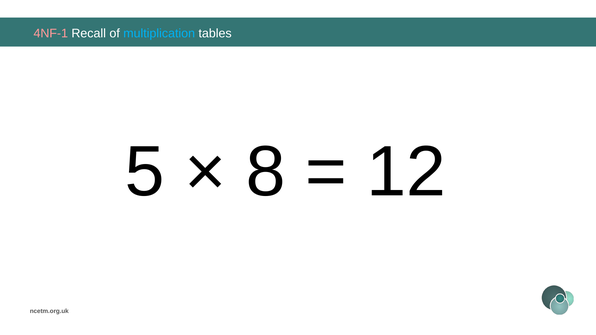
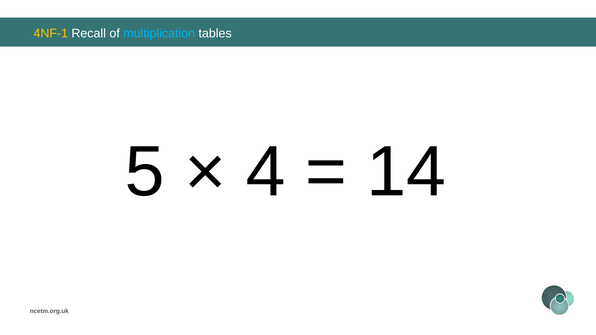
4NF-1 colour: pink -> yellow
8: 8 -> 4
12: 12 -> 14
